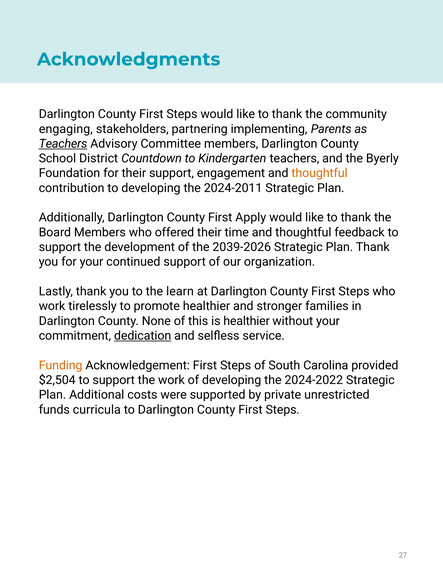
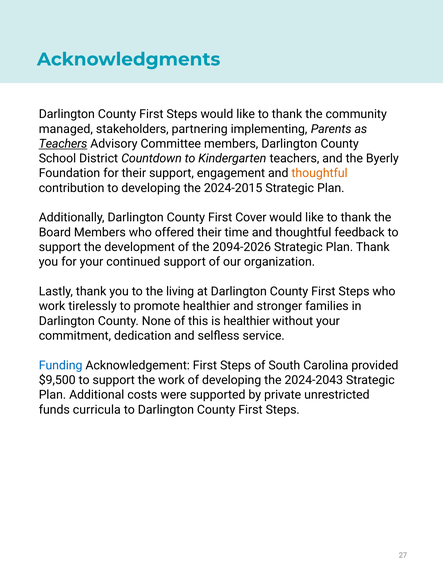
engaging: engaging -> managed
2024-2011: 2024-2011 -> 2024-2015
Apply: Apply -> Cover
2039-2026: 2039-2026 -> 2094-2026
learn: learn -> living
dedication underline: present -> none
Funding colour: orange -> blue
$2,504: $2,504 -> $9,500
2024-2022: 2024-2022 -> 2024-2043
